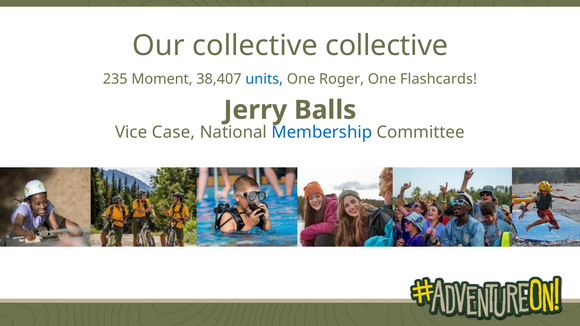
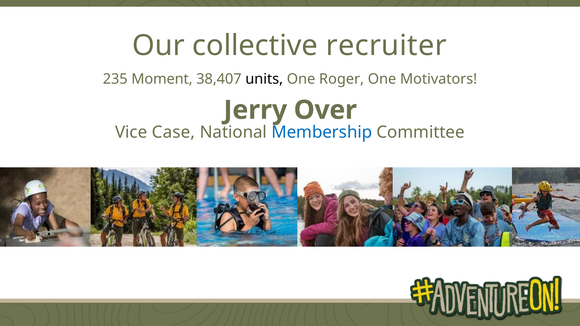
collective collective: collective -> recruiter
units colour: blue -> black
Flashcards: Flashcards -> Motivators
Balls: Balls -> Over
